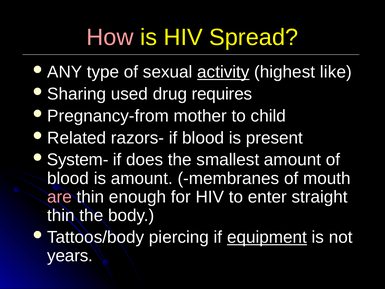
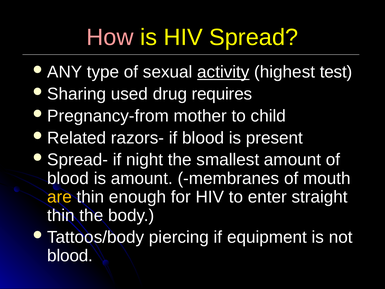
like: like -> test
System-: System- -> Spread-
does: does -> night
are colour: pink -> yellow
equipment underline: present -> none
years at (70, 256): years -> blood
